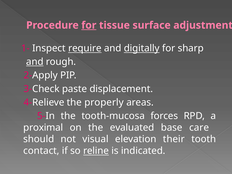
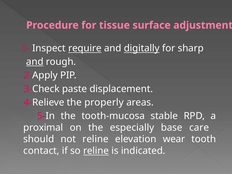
for at (89, 25) underline: present -> none
forces: forces -> stable
evaluated: evaluated -> especially
not visual: visual -> reline
their: their -> wear
